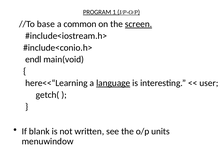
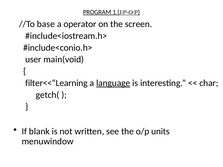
common: common -> operator
screen underline: present -> none
endl: endl -> user
here<<“Learning: here<<“Learning -> filter<<“Learning
user: user -> char
